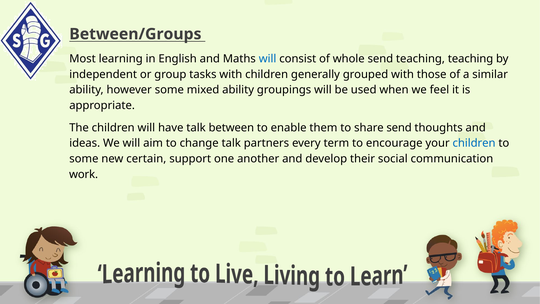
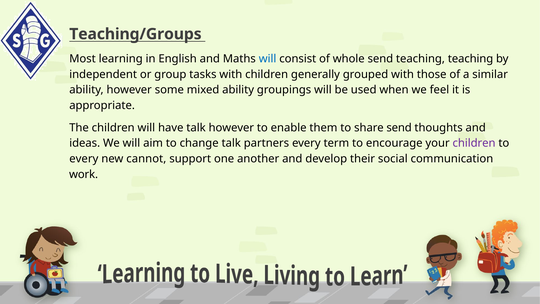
Between/Groups: Between/Groups -> Teaching/Groups
talk between: between -> however
children at (474, 143) colour: blue -> purple
some at (84, 159): some -> every
certain: certain -> cannot
